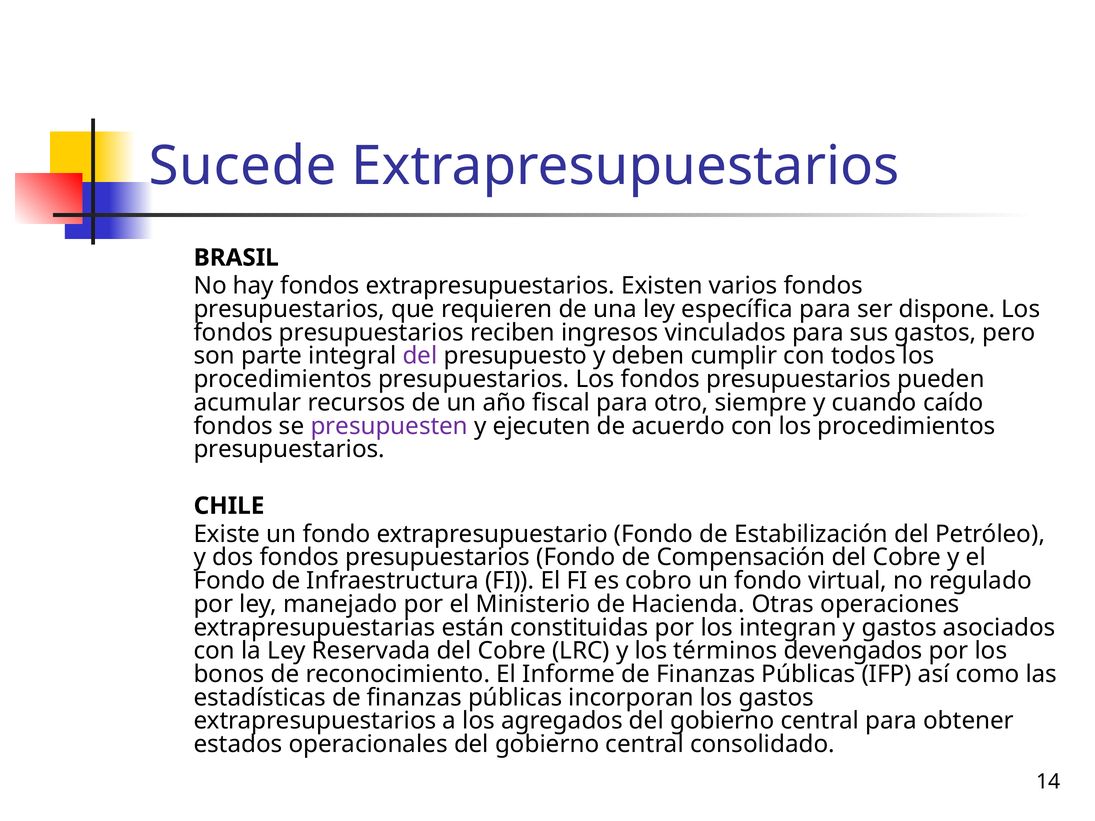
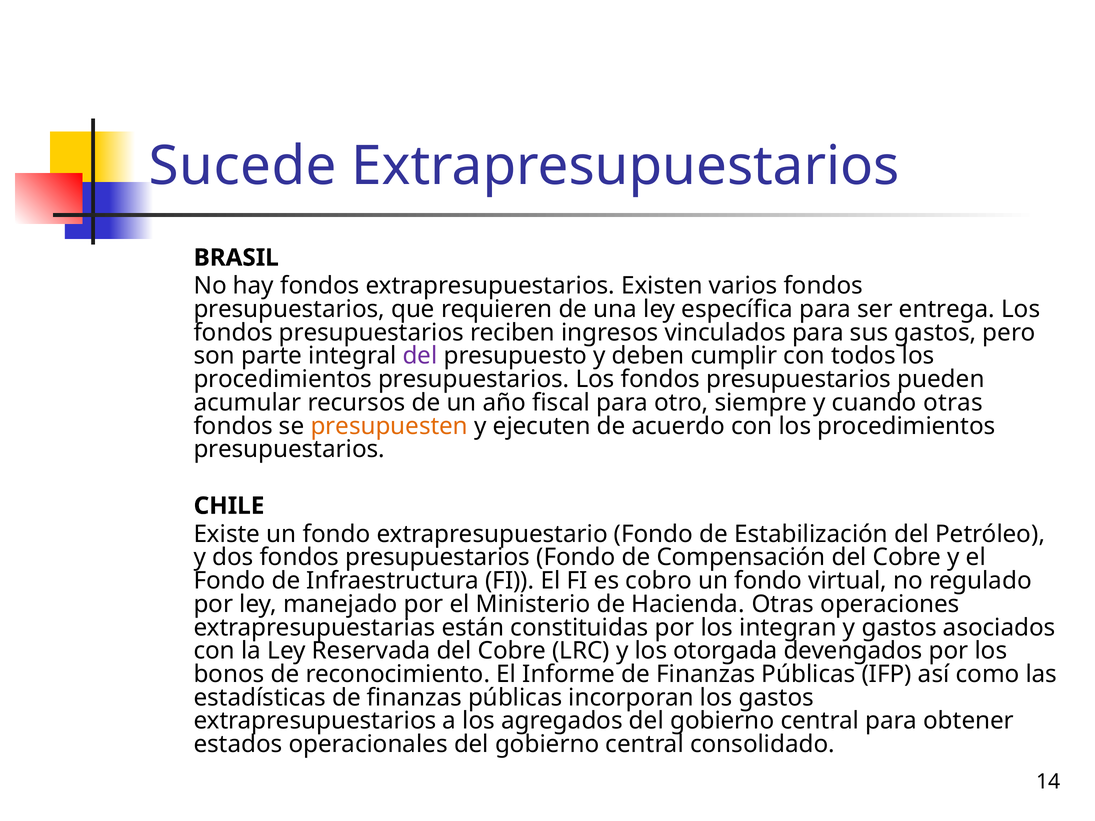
dispone: dispone -> entrega
cuando caído: caído -> otras
presupuesten colour: purple -> orange
términos: términos -> otorgada
